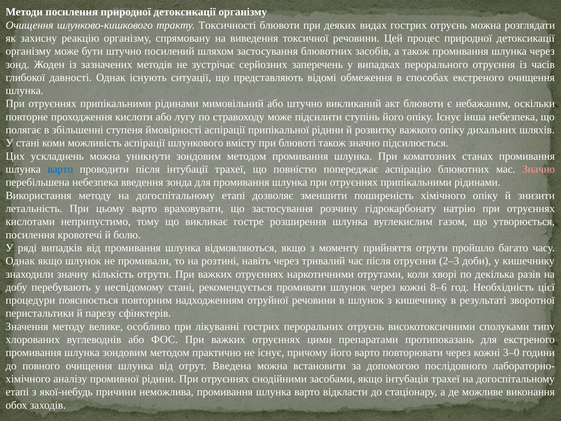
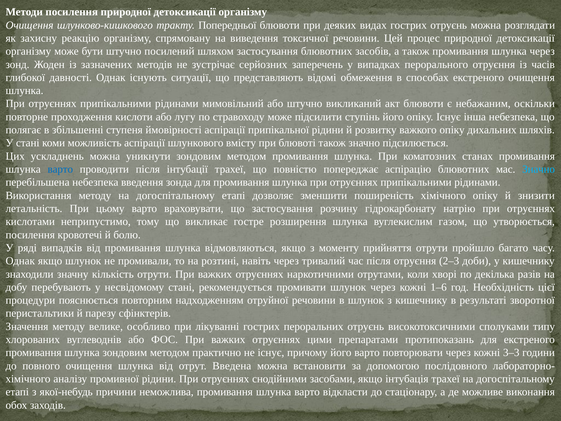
Токсичності: Токсичності -> Попередньої
Значно at (539, 169) colour: pink -> light blue
8–6: 8–6 -> 1–6
3–0: 3–0 -> 3–3
